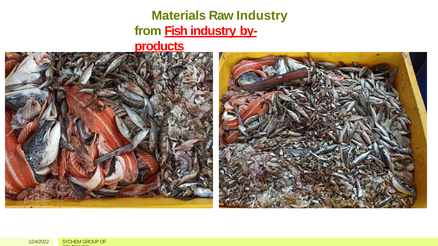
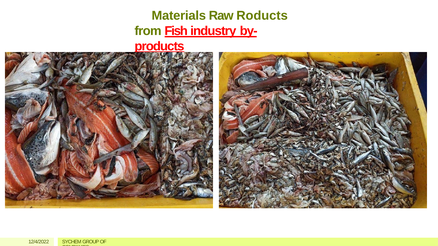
Raw Industry: Industry -> Roducts
